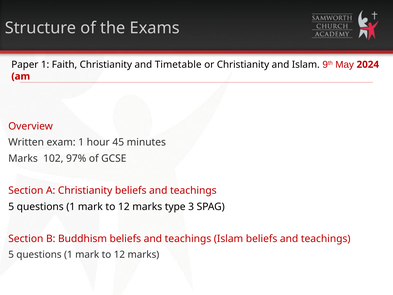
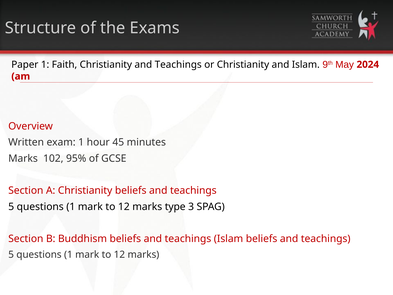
Christianity and Timetable: Timetable -> Teachings
97%: 97% -> 95%
